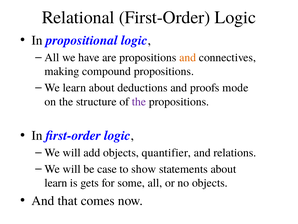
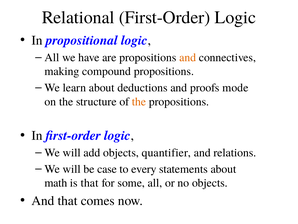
the at (139, 101) colour: purple -> orange
show: show -> every
learn at (56, 183): learn -> math
is gets: gets -> that
